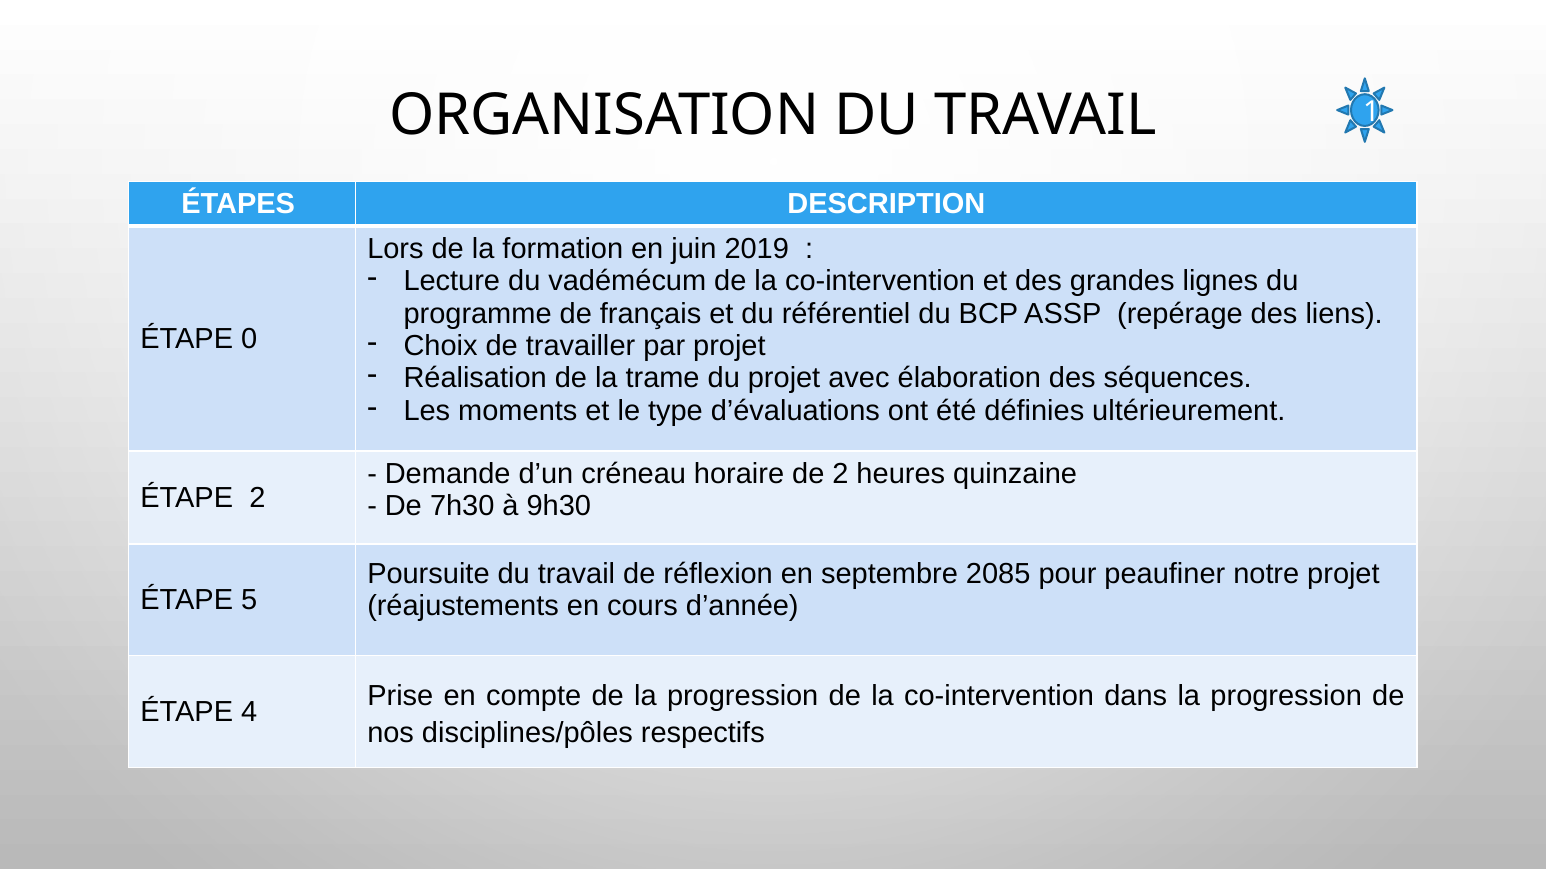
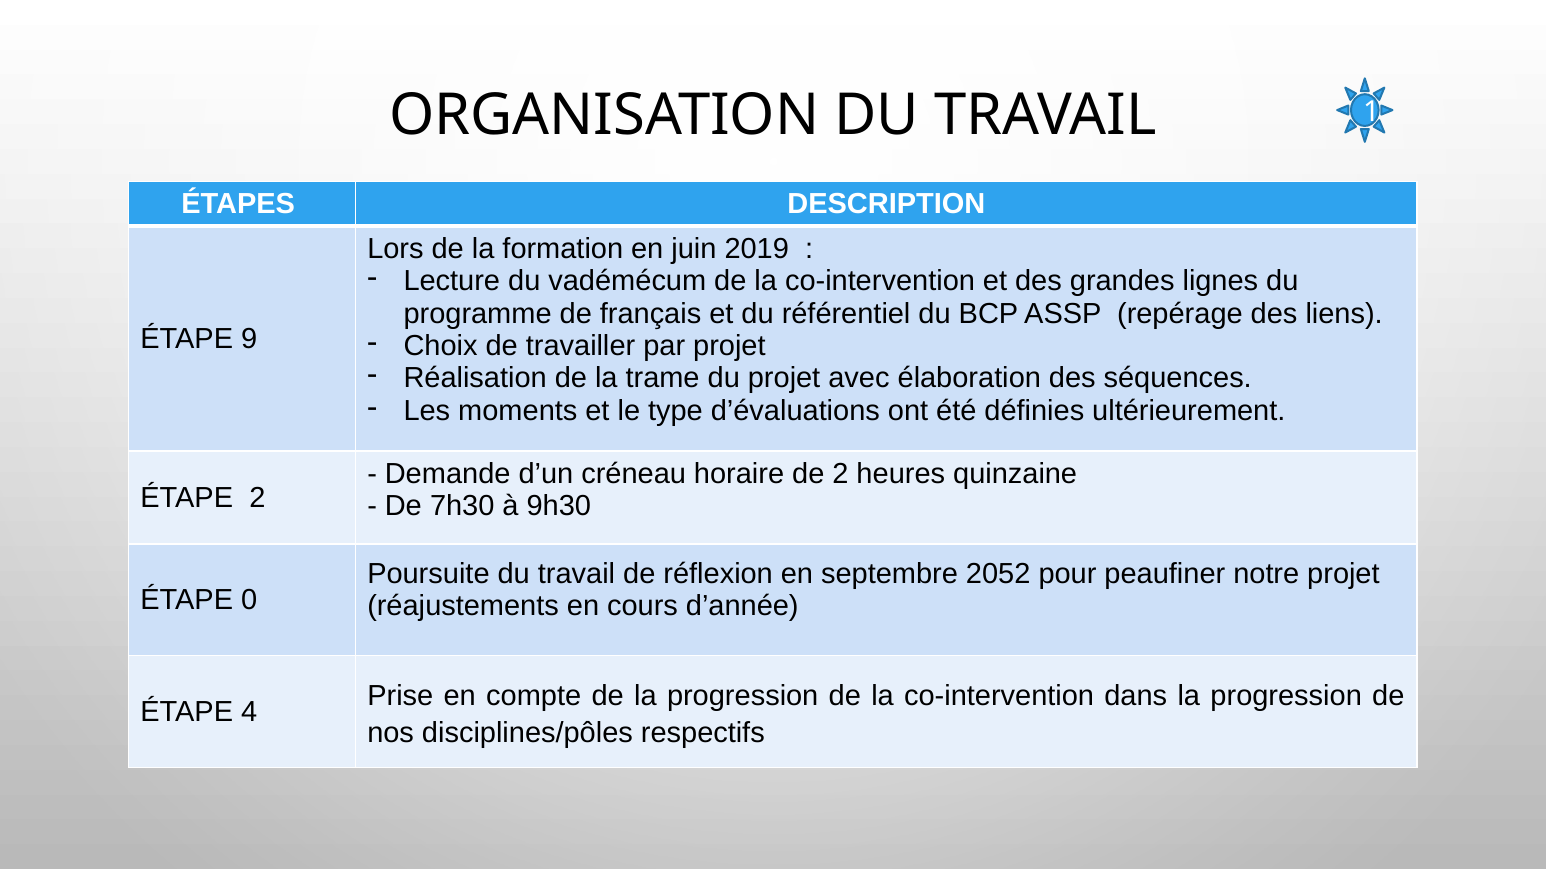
0: 0 -> 9
2085: 2085 -> 2052
5: 5 -> 0
